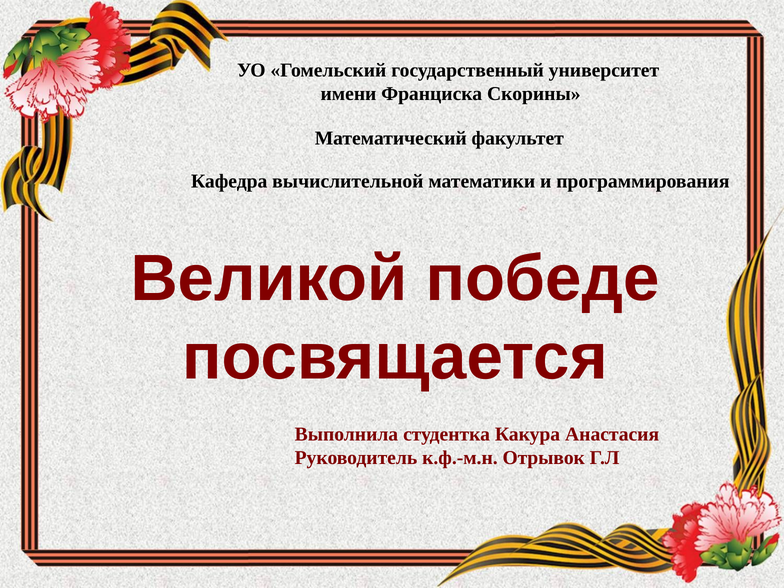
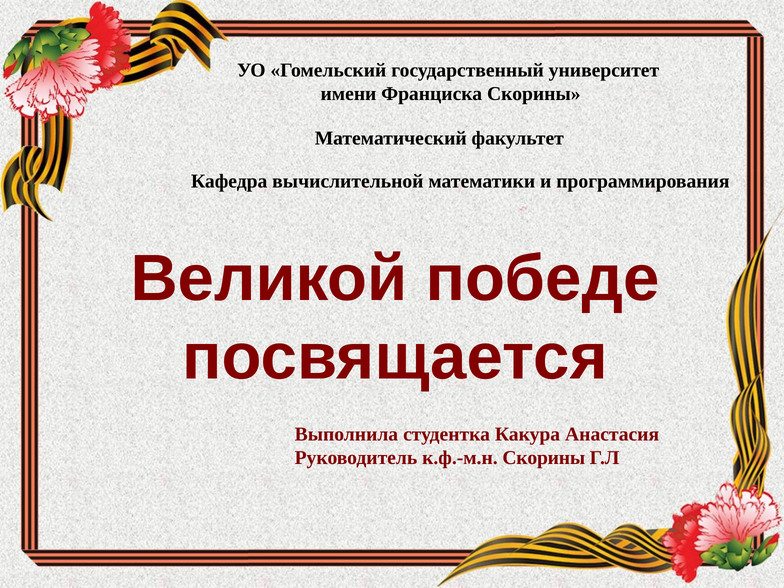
к.ф.-м.н Отрывок: Отрывок -> Скорины
